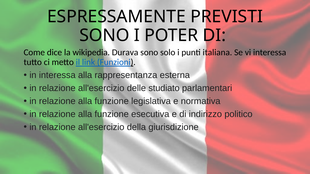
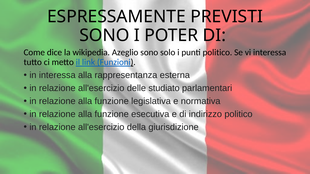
Durava: Durava -> Azeglio
punti italiana: italiana -> politico
